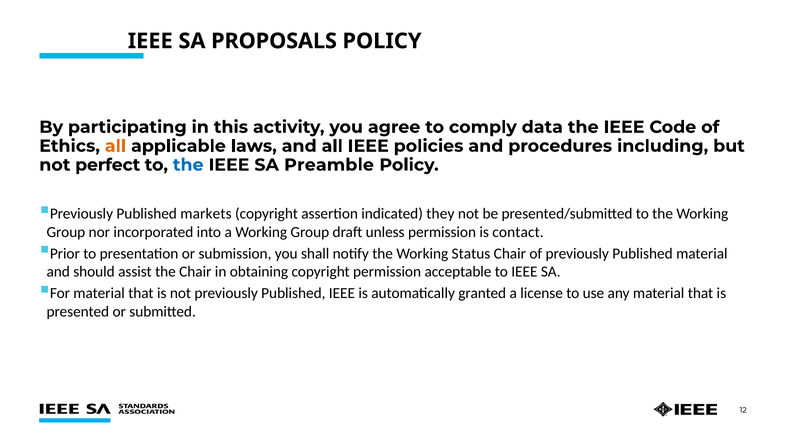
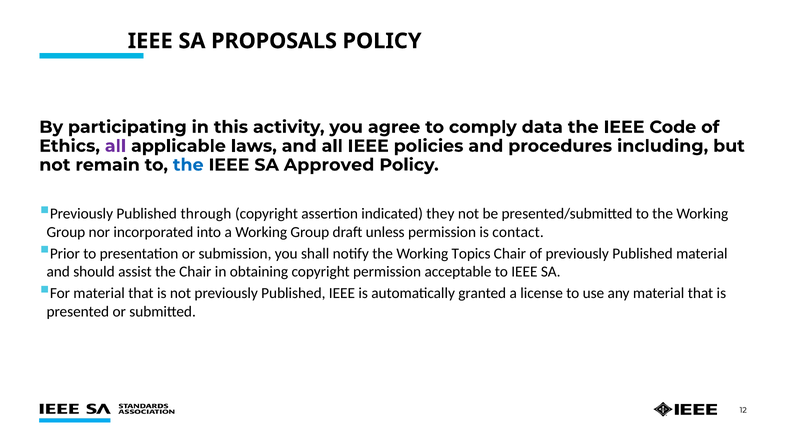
all at (115, 146) colour: orange -> purple
perfect: perfect -> remain
Preamble: Preamble -> Approved
markets: markets -> through
Status: Status -> Topics
